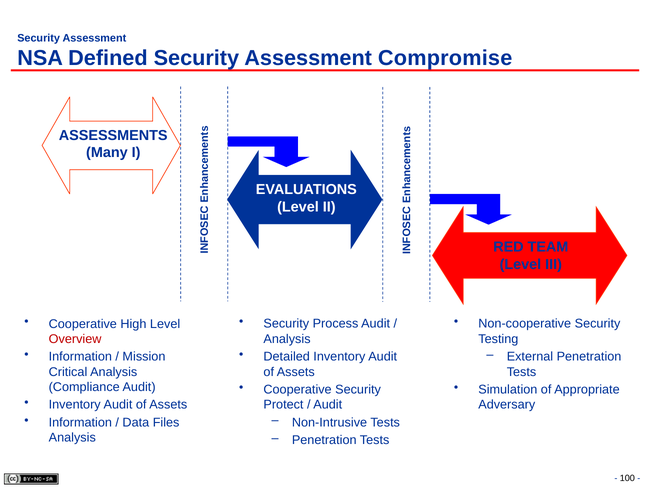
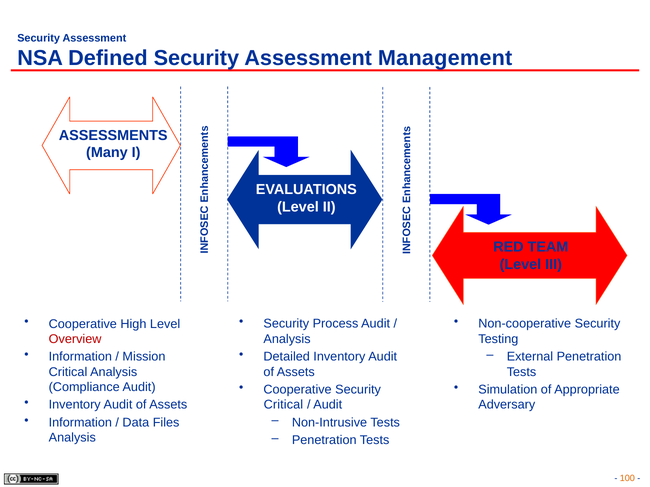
Compromise: Compromise -> Management
Protect at (283, 405): Protect -> Critical
100 colour: black -> orange
